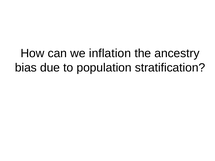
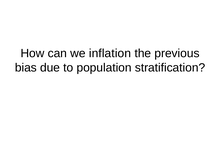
ancestry: ancestry -> previous
